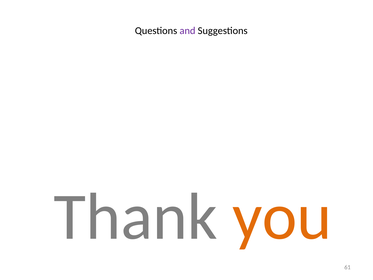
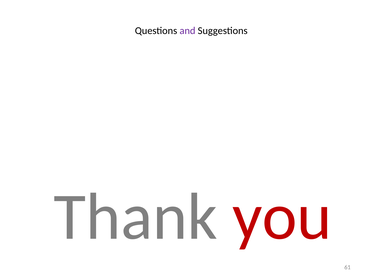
you colour: orange -> red
